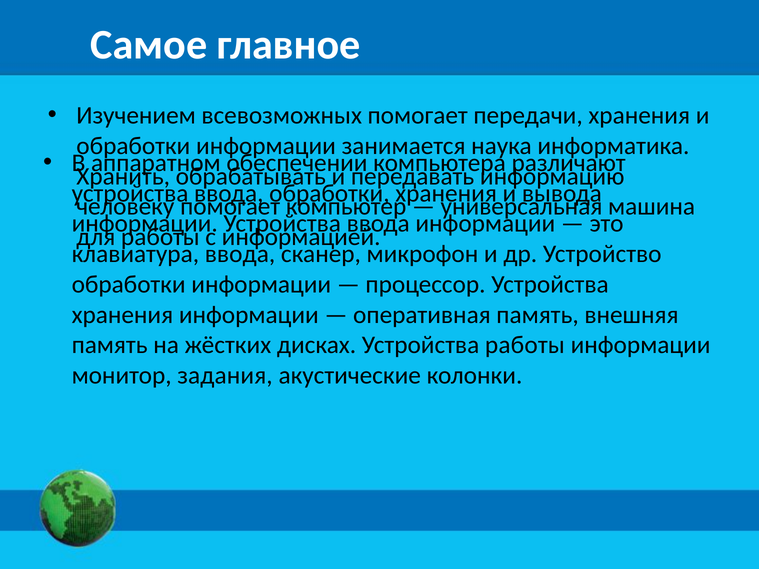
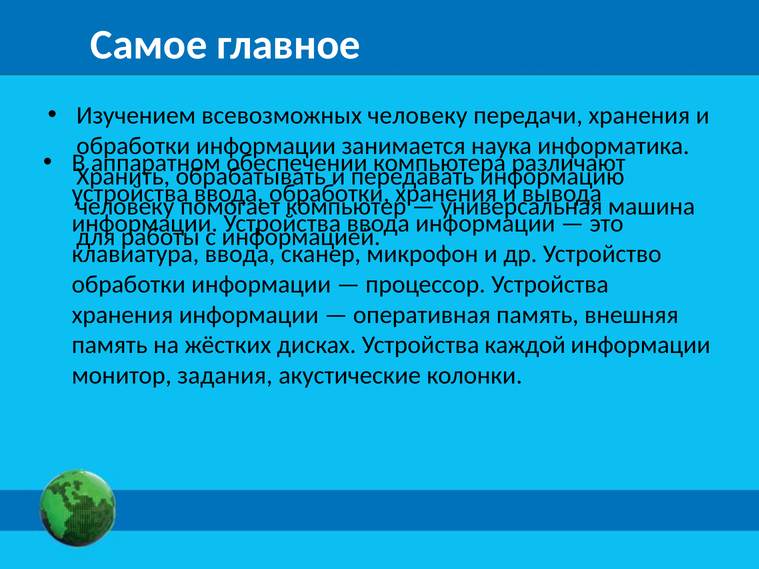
всевозможных помогает: помогает -> человеку
Устройства работы: работы -> каждой
